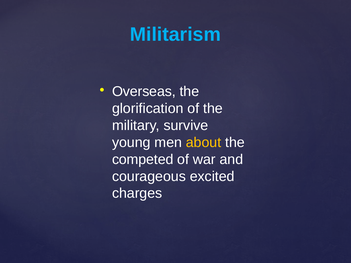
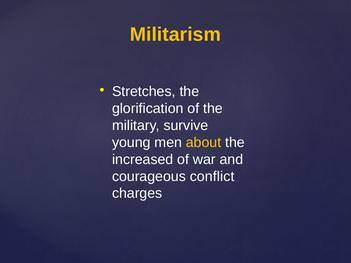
Militarism colour: light blue -> yellow
Overseas: Overseas -> Stretches
competed: competed -> increased
excited: excited -> conflict
